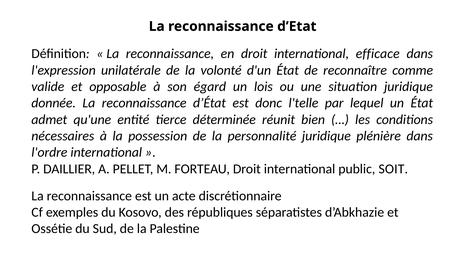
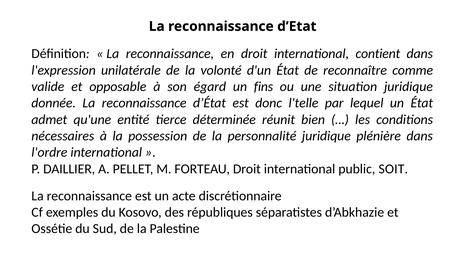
efficace: efficace -> contient
lois: lois -> fins
